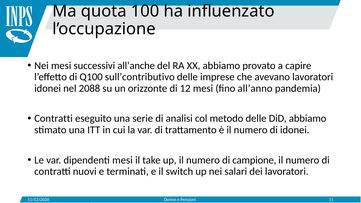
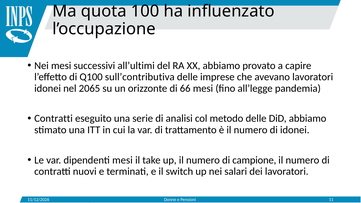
all’anche: all’anche -> all’ultimi
sull’contributivo: sull’contributivo -> sull’contributiva
2088: 2088 -> 2065
12: 12 -> 66
all’anno: all’anno -> all’legge
